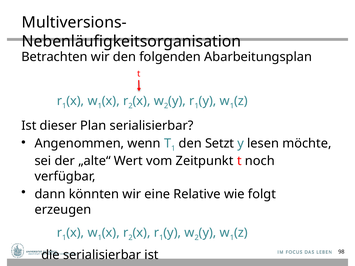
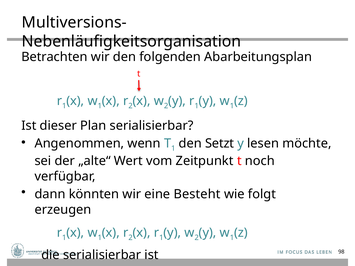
Relative: Relative -> Besteht
